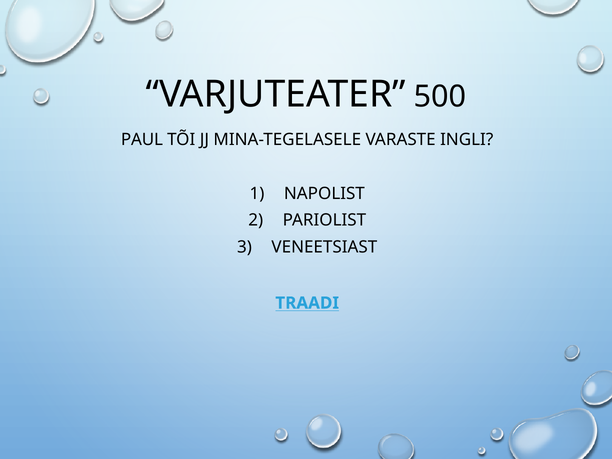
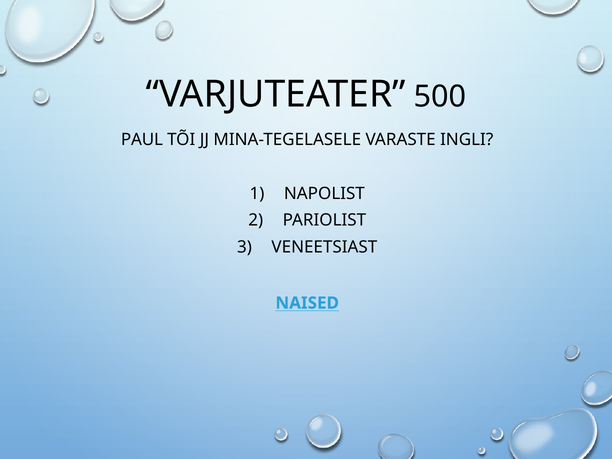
TRAADI: TRAADI -> NAISED
